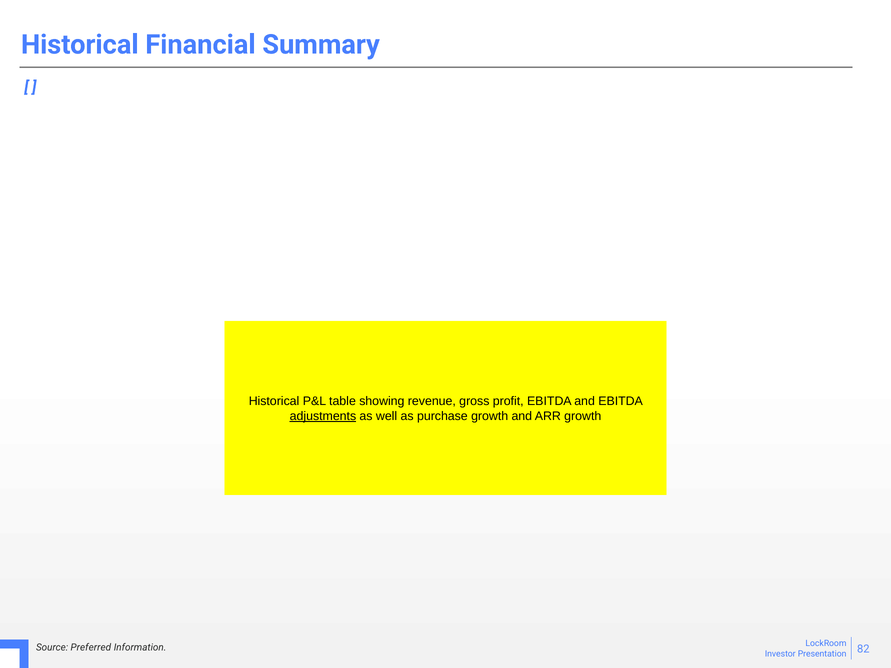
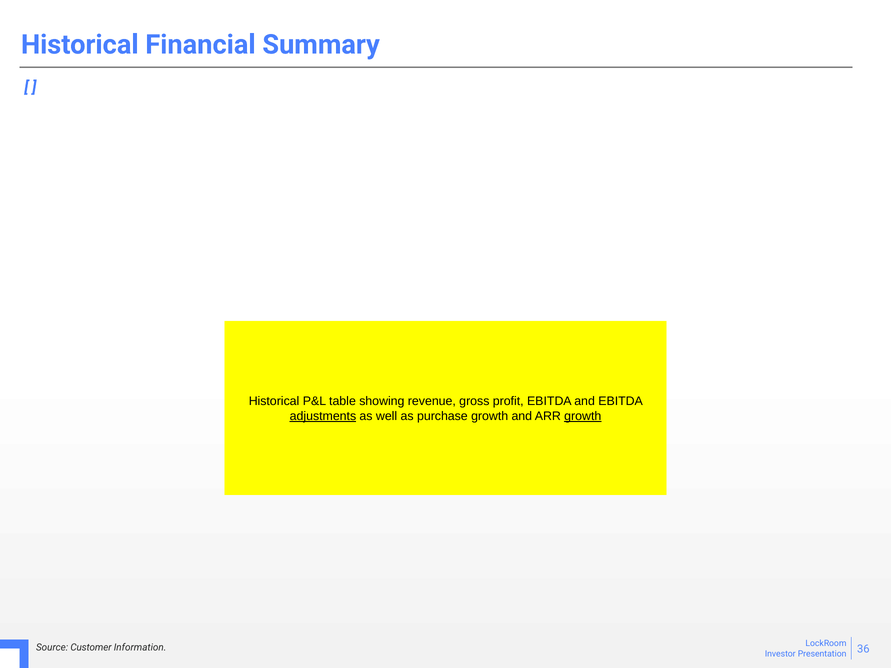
growth at (583, 416) underline: none -> present
Preferred: Preferred -> Customer
82: 82 -> 36
